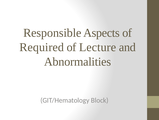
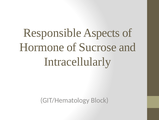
Required: Required -> Hormone
Lecture: Lecture -> Sucrose
Abnormalities: Abnormalities -> Intracellularly
